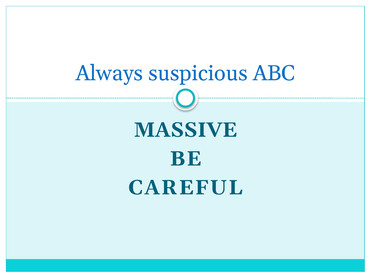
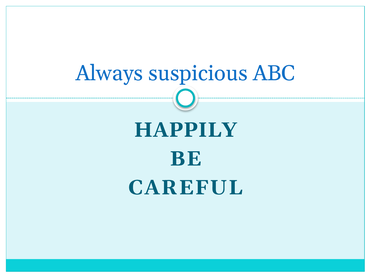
MASSIVE: MASSIVE -> HAPPILY
